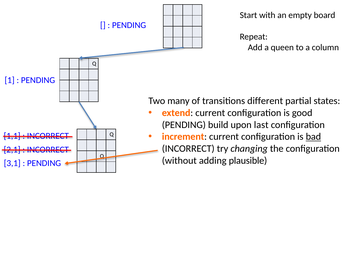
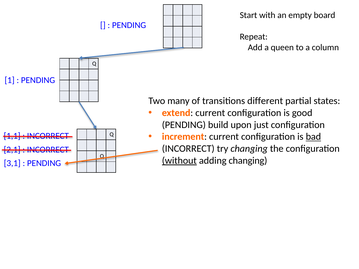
last: last -> just
without underline: none -> present
adding plausible: plausible -> changing
